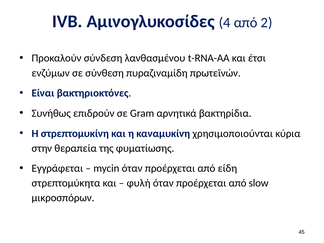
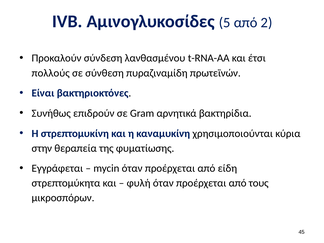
4: 4 -> 5
ενζύμων: ενζύμων -> πολλούς
slow: slow -> τους
